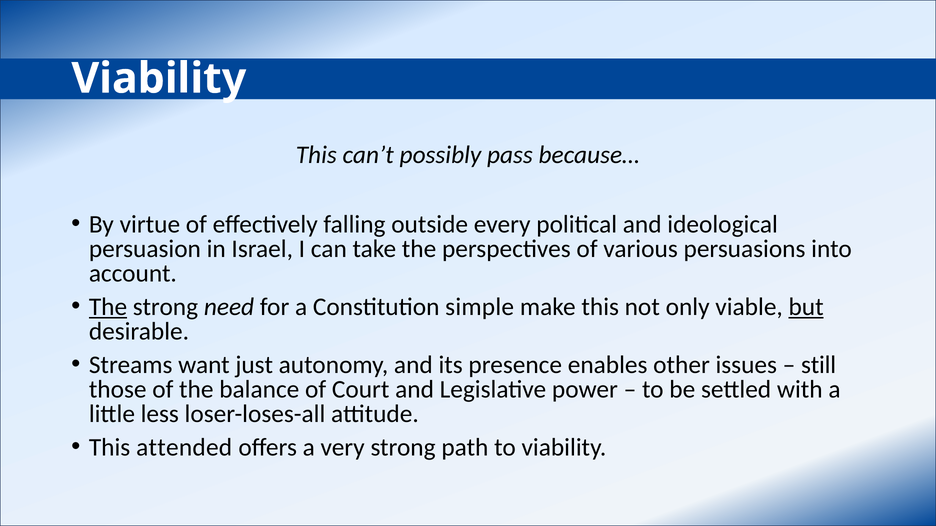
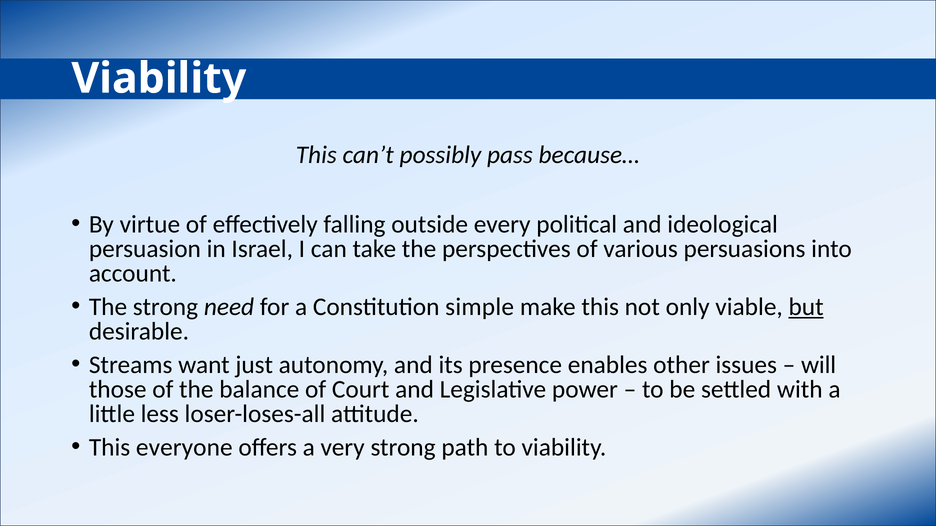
The at (108, 307) underline: present -> none
still: still -> will
attended: attended -> everyone
